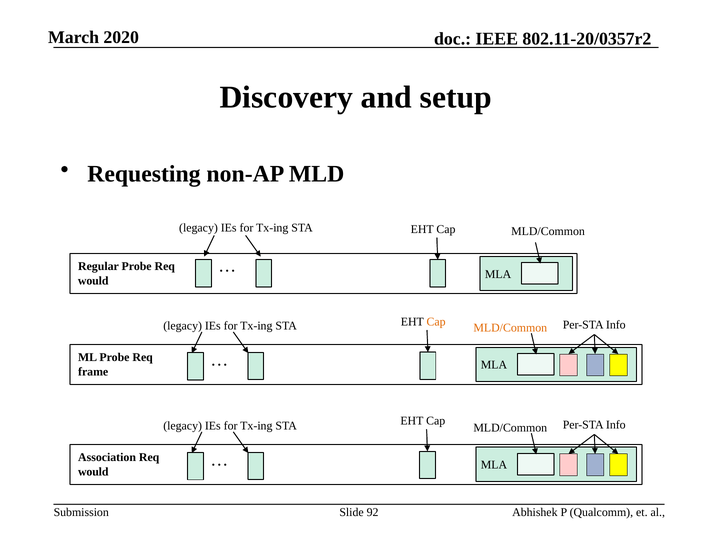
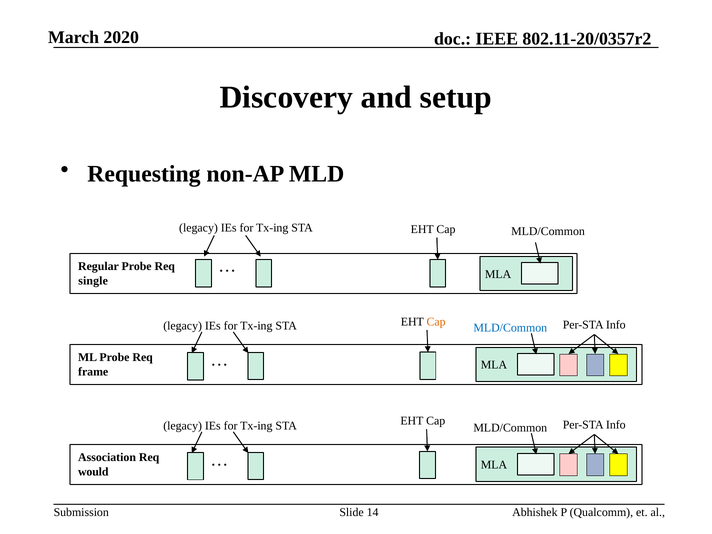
would at (93, 281): would -> single
MLD/Common at (510, 328) colour: orange -> blue
92: 92 -> 14
